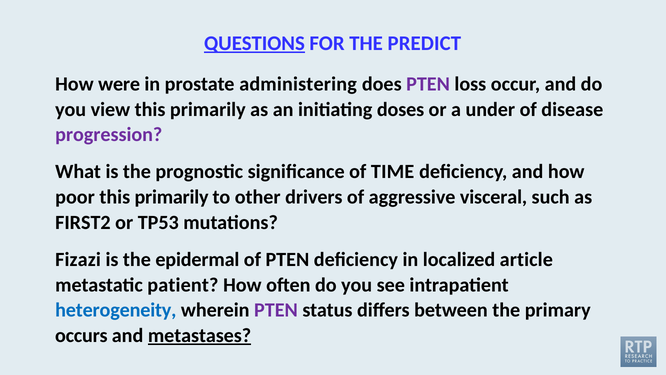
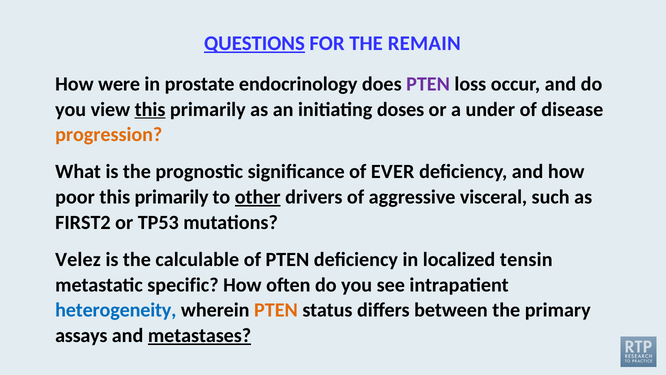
PREDICT: PREDICT -> REMAIN
administering: administering -> endocrinology
this at (150, 109) underline: none -> present
progression colour: purple -> orange
TIME: TIME -> EVER
other underline: none -> present
Fizazi: Fizazi -> Velez
epidermal: epidermal -> calculable
article: article -> tensin
patient: patient -> specific
PTEN at (276, 310) colour: purple -> orange
occurs: occurs -> assays
